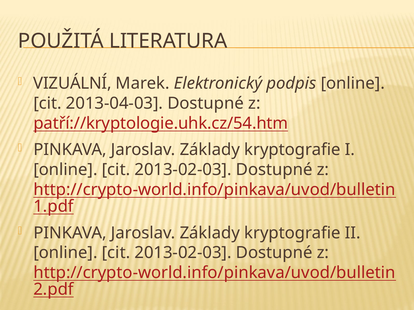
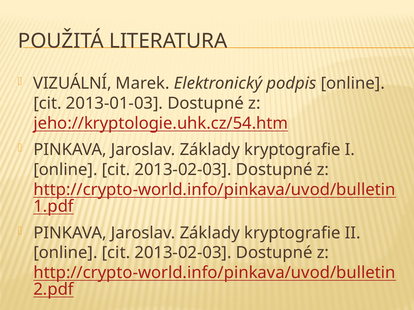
2013-04-03: 2013-04-03 -> 2013-01-03
patří://kryptologie.uhk.cz/54.htm: patří://kryptologie.uhk.cz/54.htm -> jeho://kryptologie.uhk.cz/54.htm
